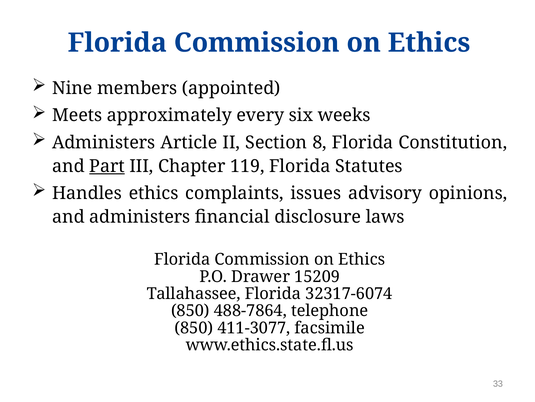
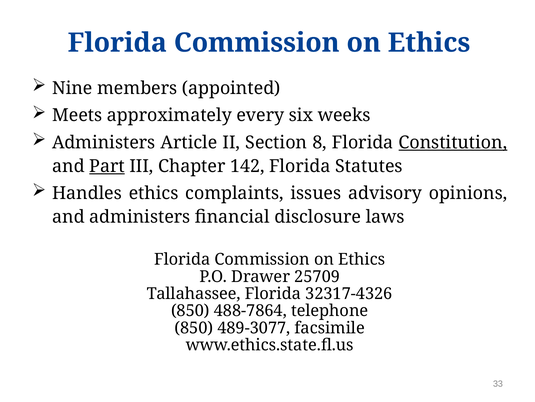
Constitution underline: none -> present
119: 119 -> 142
15209: 15209 -> 25709
32317-6074: 32317-6074 -> 32317-4326
411-3077: 411-3077 -> 489-3077
